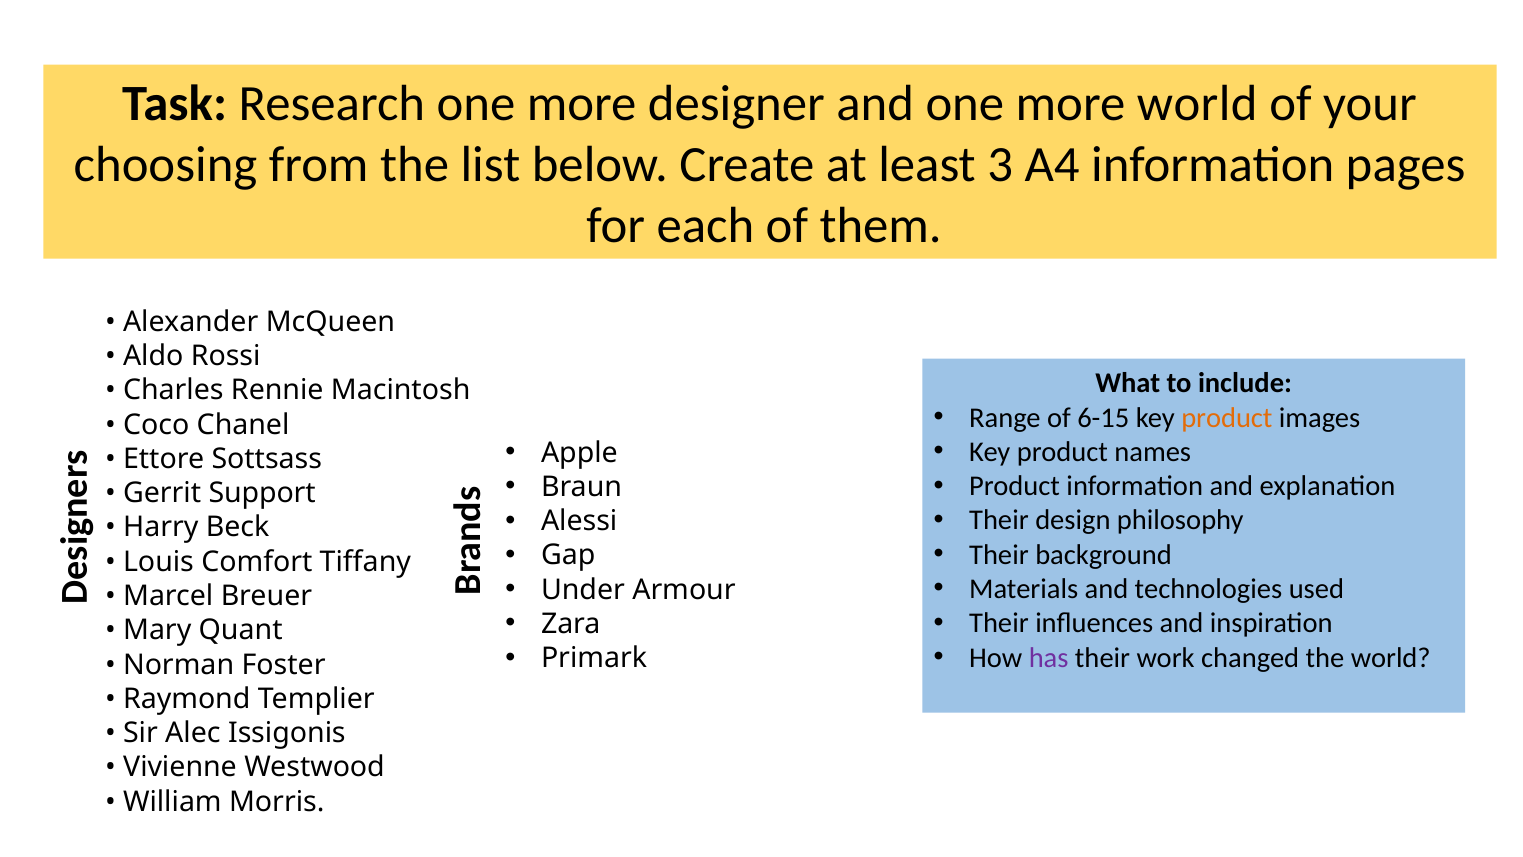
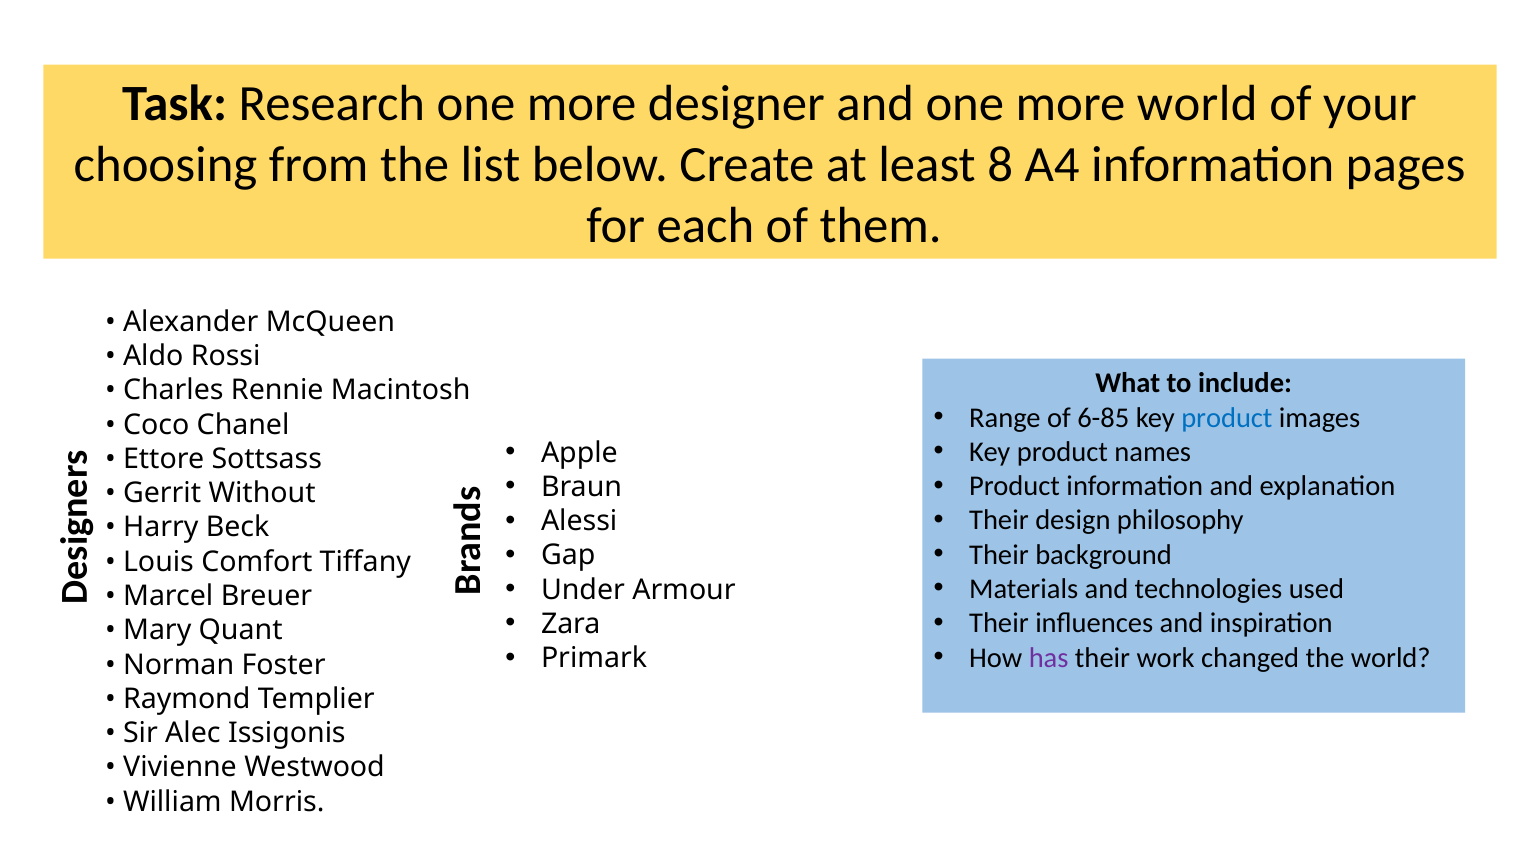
3: 3 -> 8
6-15: 6-15 -> 6-85
product at (1227, 418) colour: orange -> blue
Support: Support -> Without
